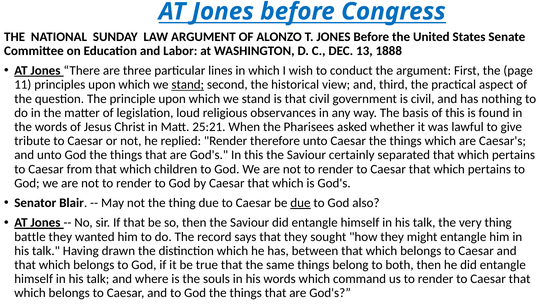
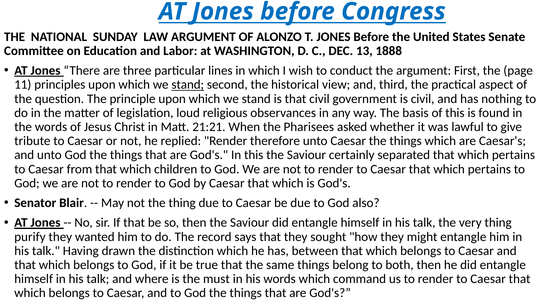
25:21: 25:21 -> 21:21
due at (300, 203) underline: present -> none
battle: battle -> purify
souls: souls -> must
